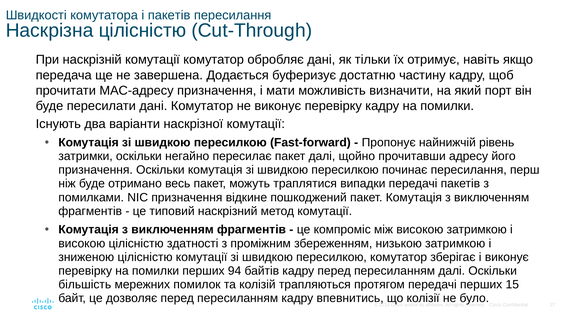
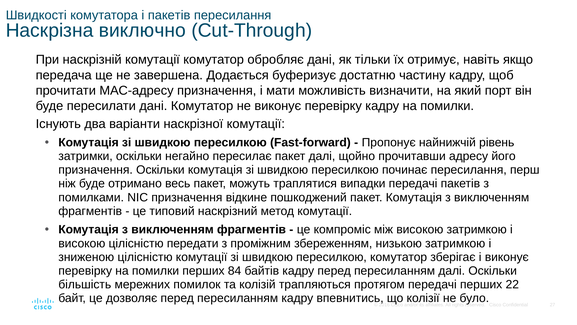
Наскрізна цілісністю: цілісністю -> виключно
здатності: здатності -> передати
94: 94 -> 84
15: 15 -> 22
